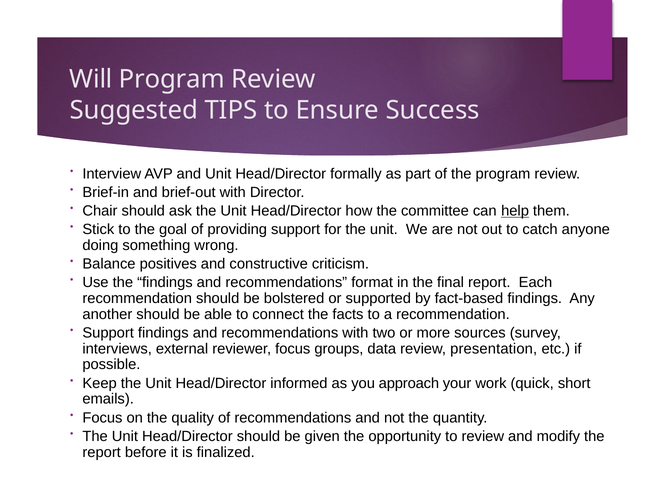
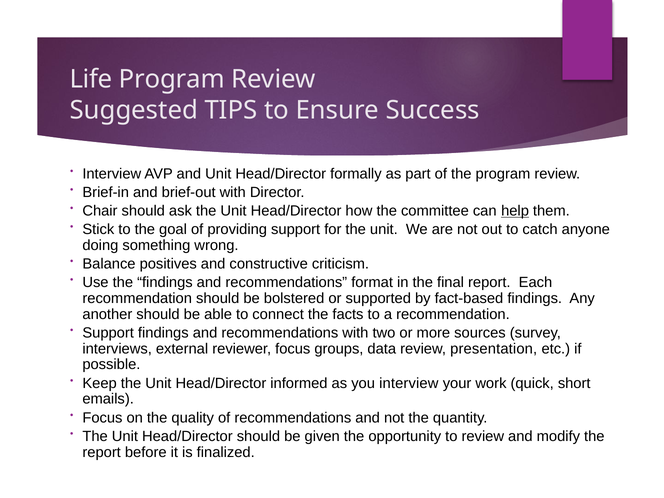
Will: Will -> Life
you approach: approach -> interview
